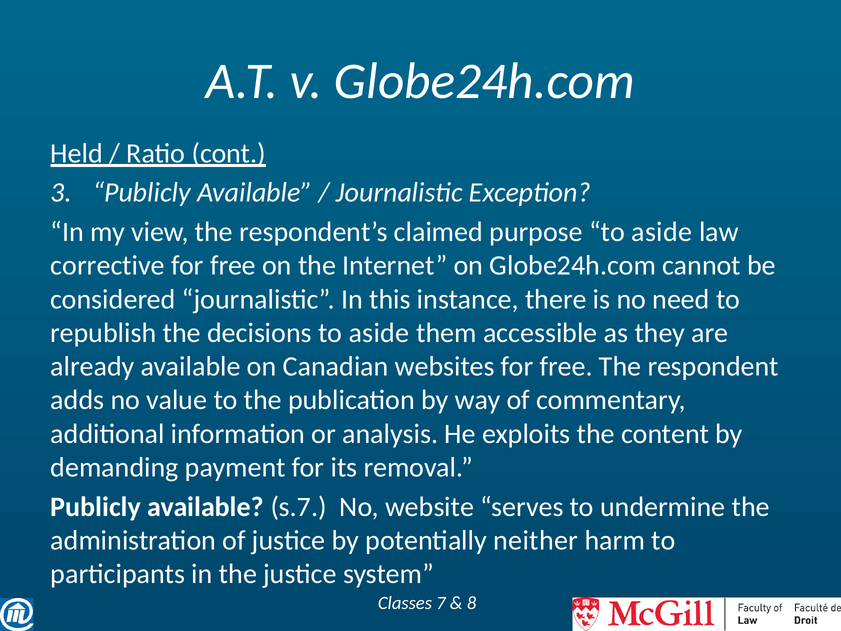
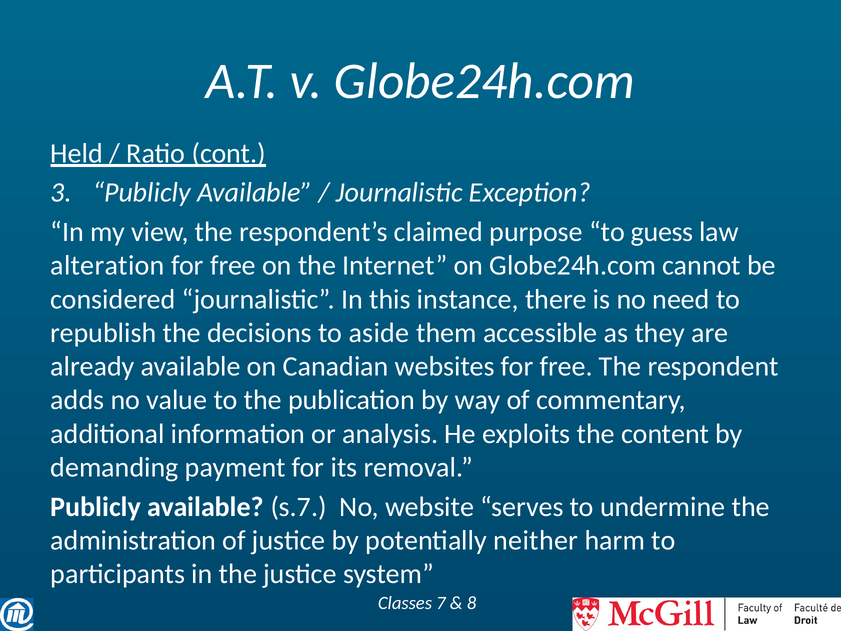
purpose to aside: aside -> guess
corrective: corrective -> alteration
